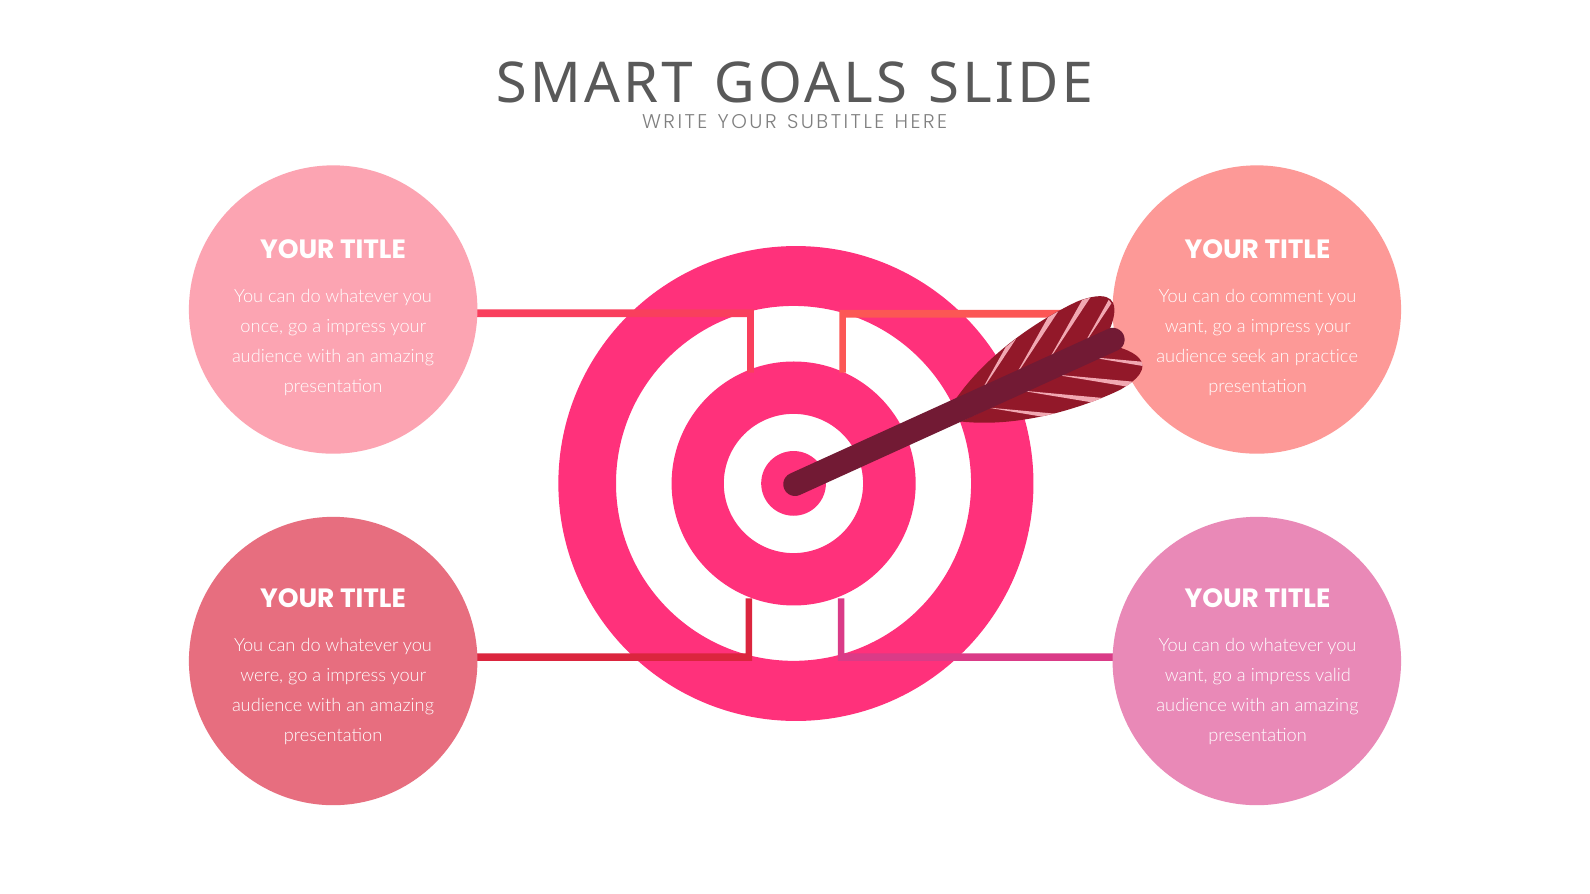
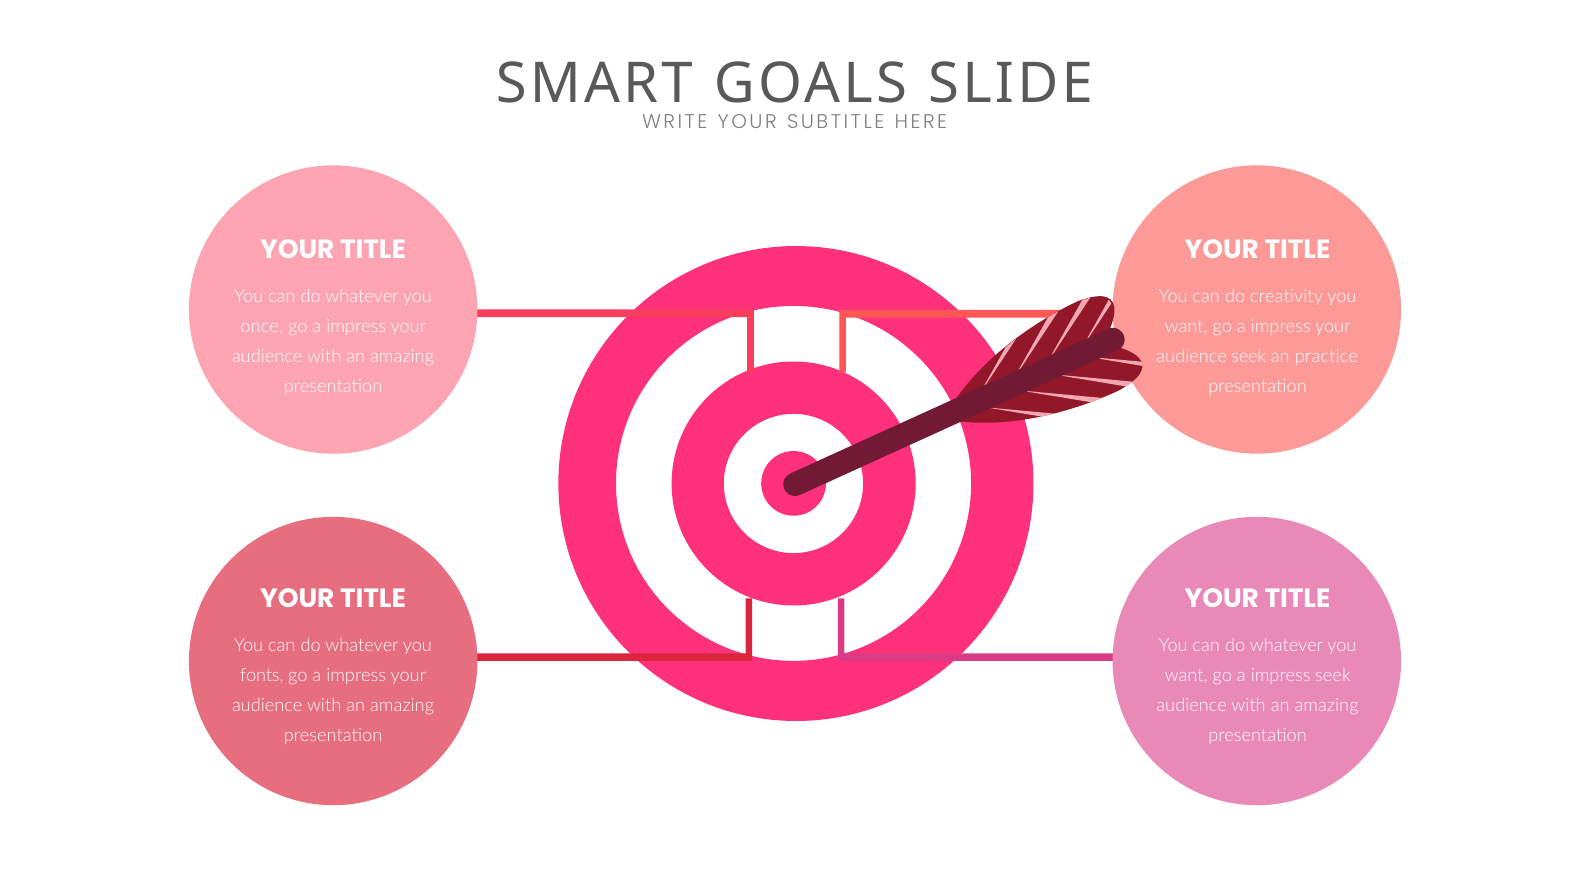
comment: comment -> creativity
were: were -> fonts
impress valid: valid -> seek
